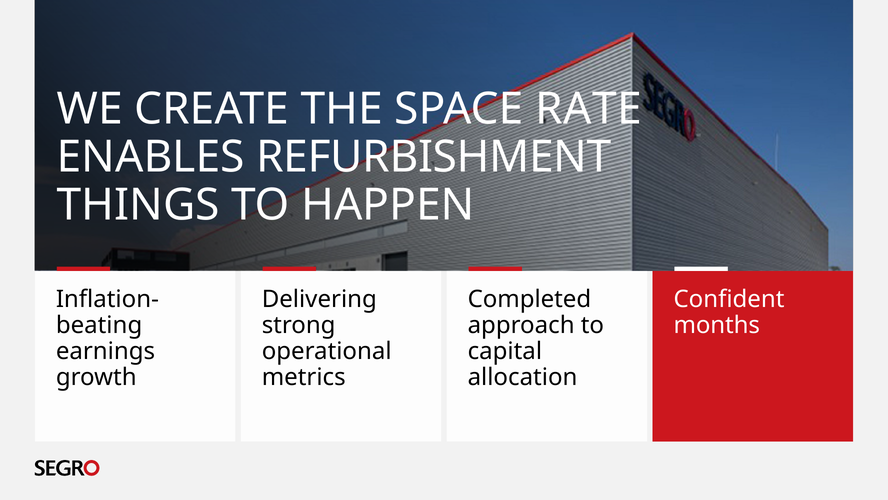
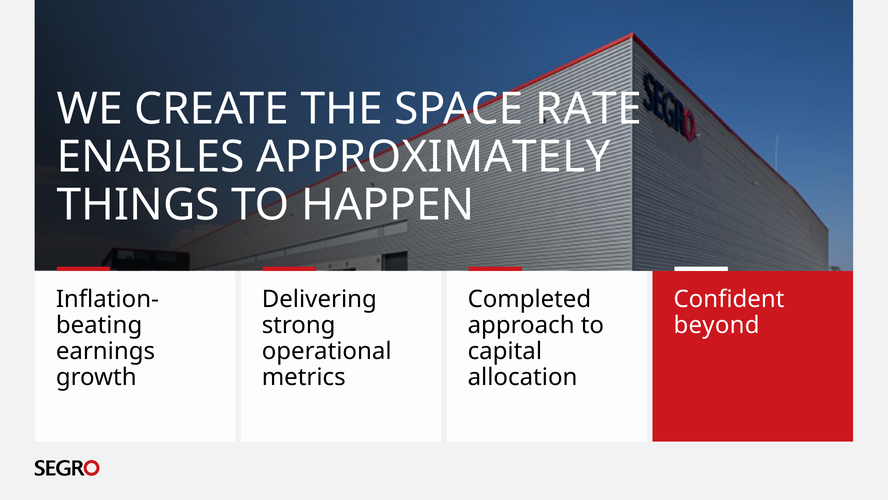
REFURBISHMENT: REFURBISHMENT -> APPROXIMATELY
months: months -> beyond
